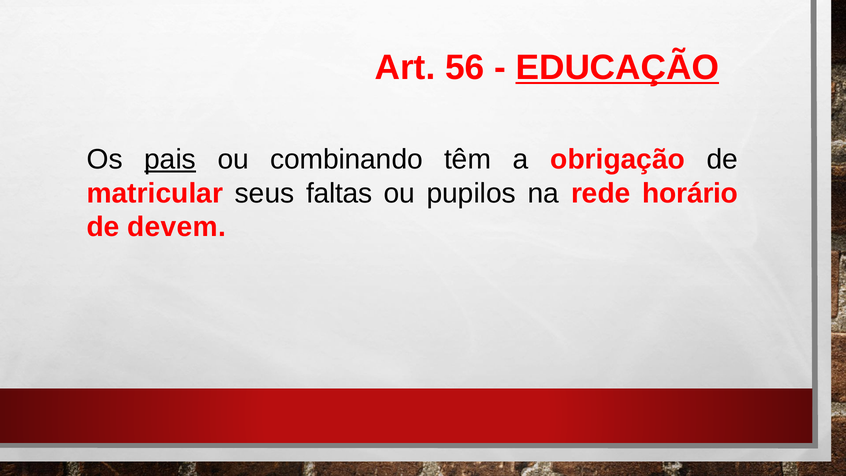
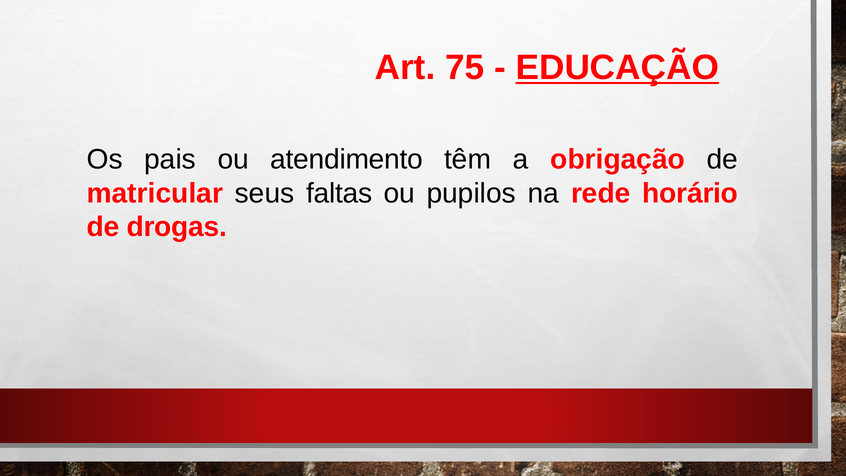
56: 56 -> 75
pais underline: present -> none
combinando: combinando -> atendimento
devem: devem -> drogas
